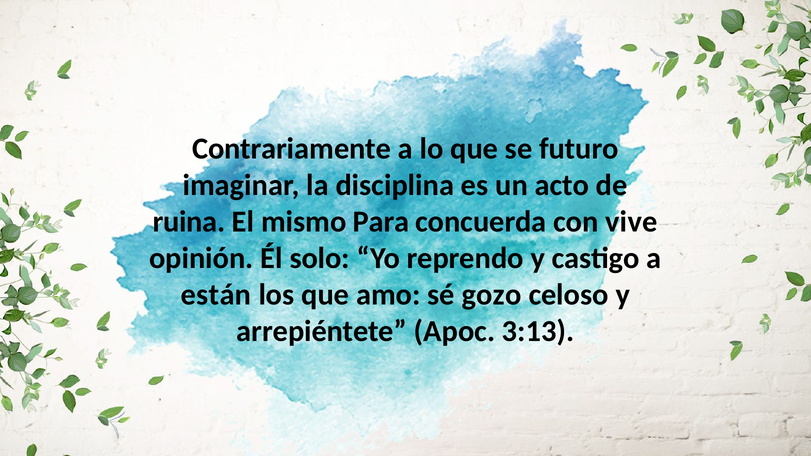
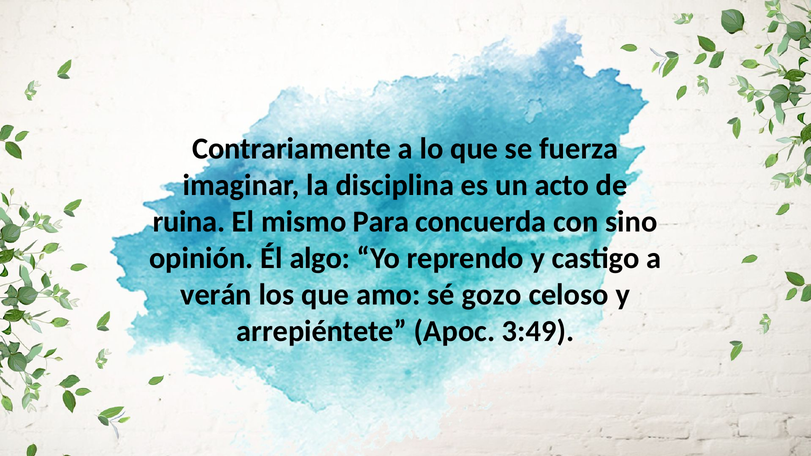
futuro: futuro -> fuerza
vive: vive -> sino
solo: solo -> algo
están: están -> verán
3:13: 3:13 -> 3:49
